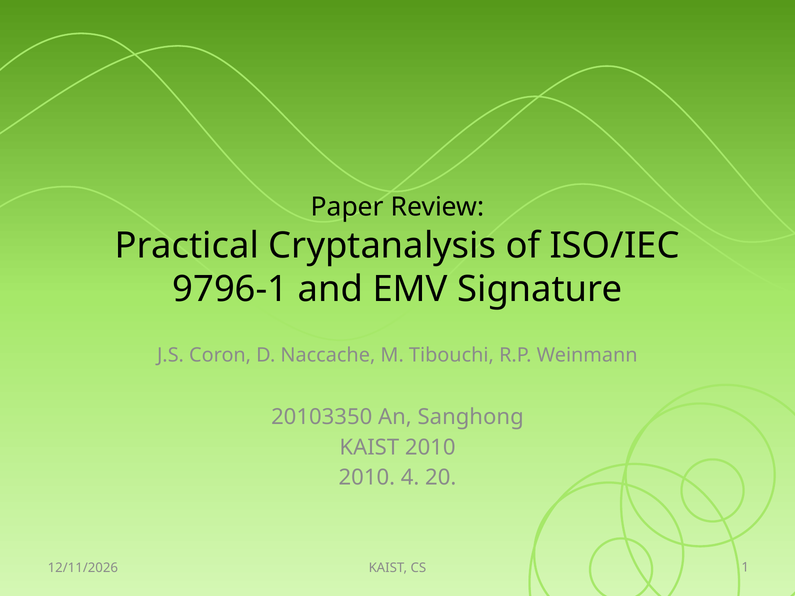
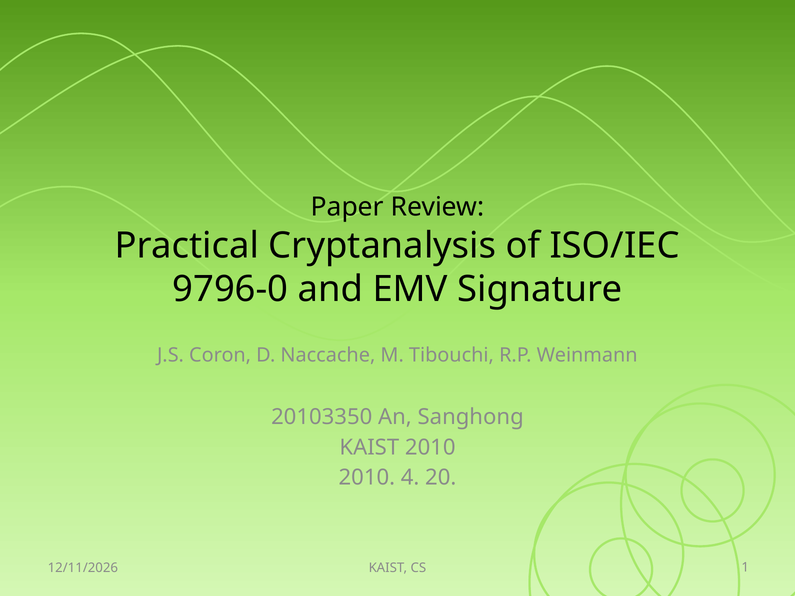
9796-1: 9796-1 -> 9796-0
